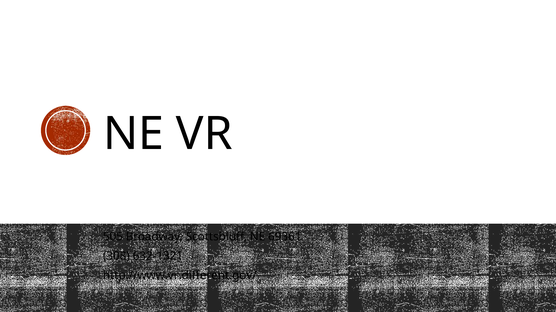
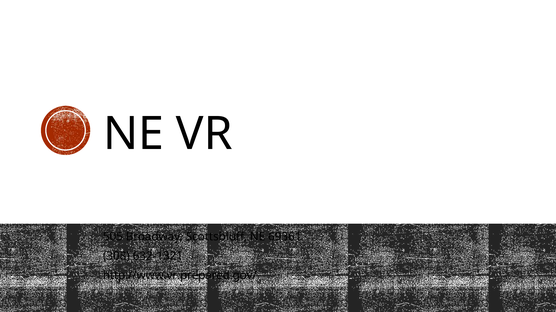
http://www.vr.different.gov/: http://www.vr.different.gov/ -> http://www.vr.prepared.gov/
